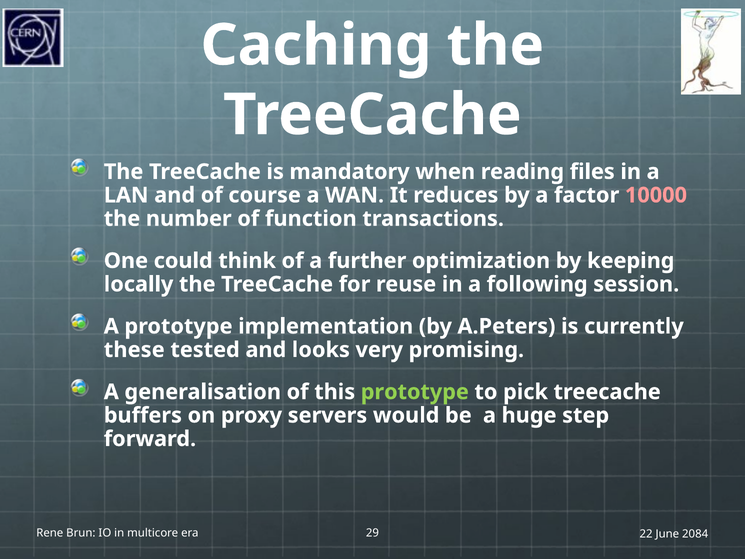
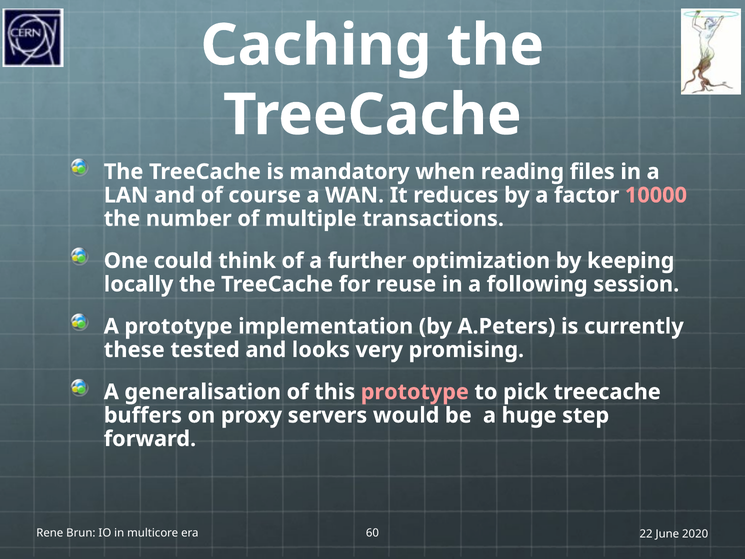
function: function -> multiple
prototype at (415, 392) colour: light green -> pink
29: 29 -> 60
2084: 2084 -> 2020
